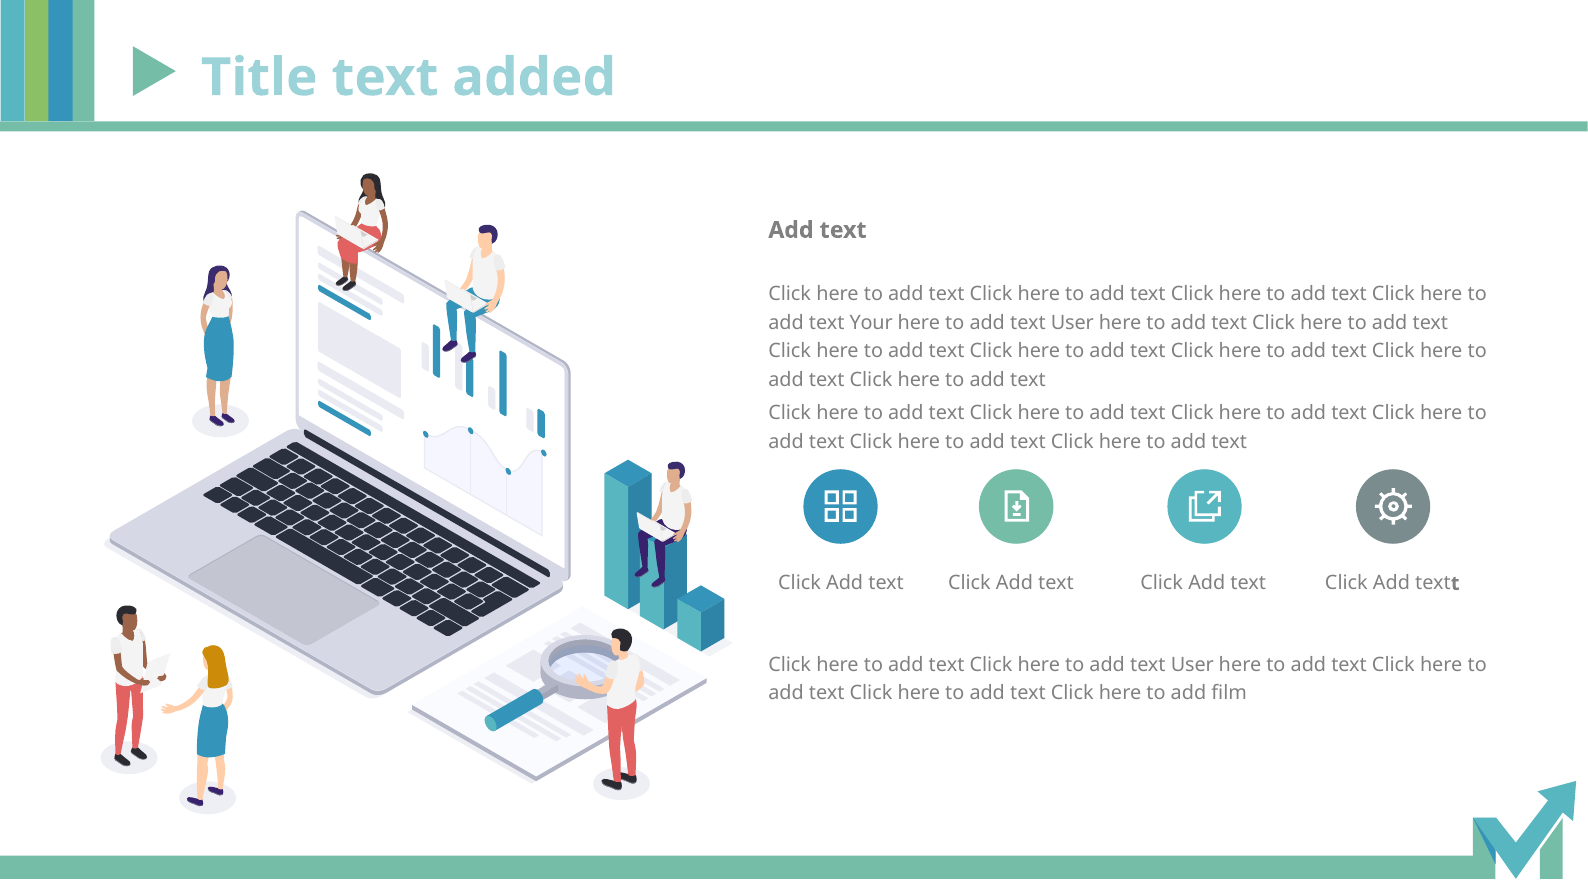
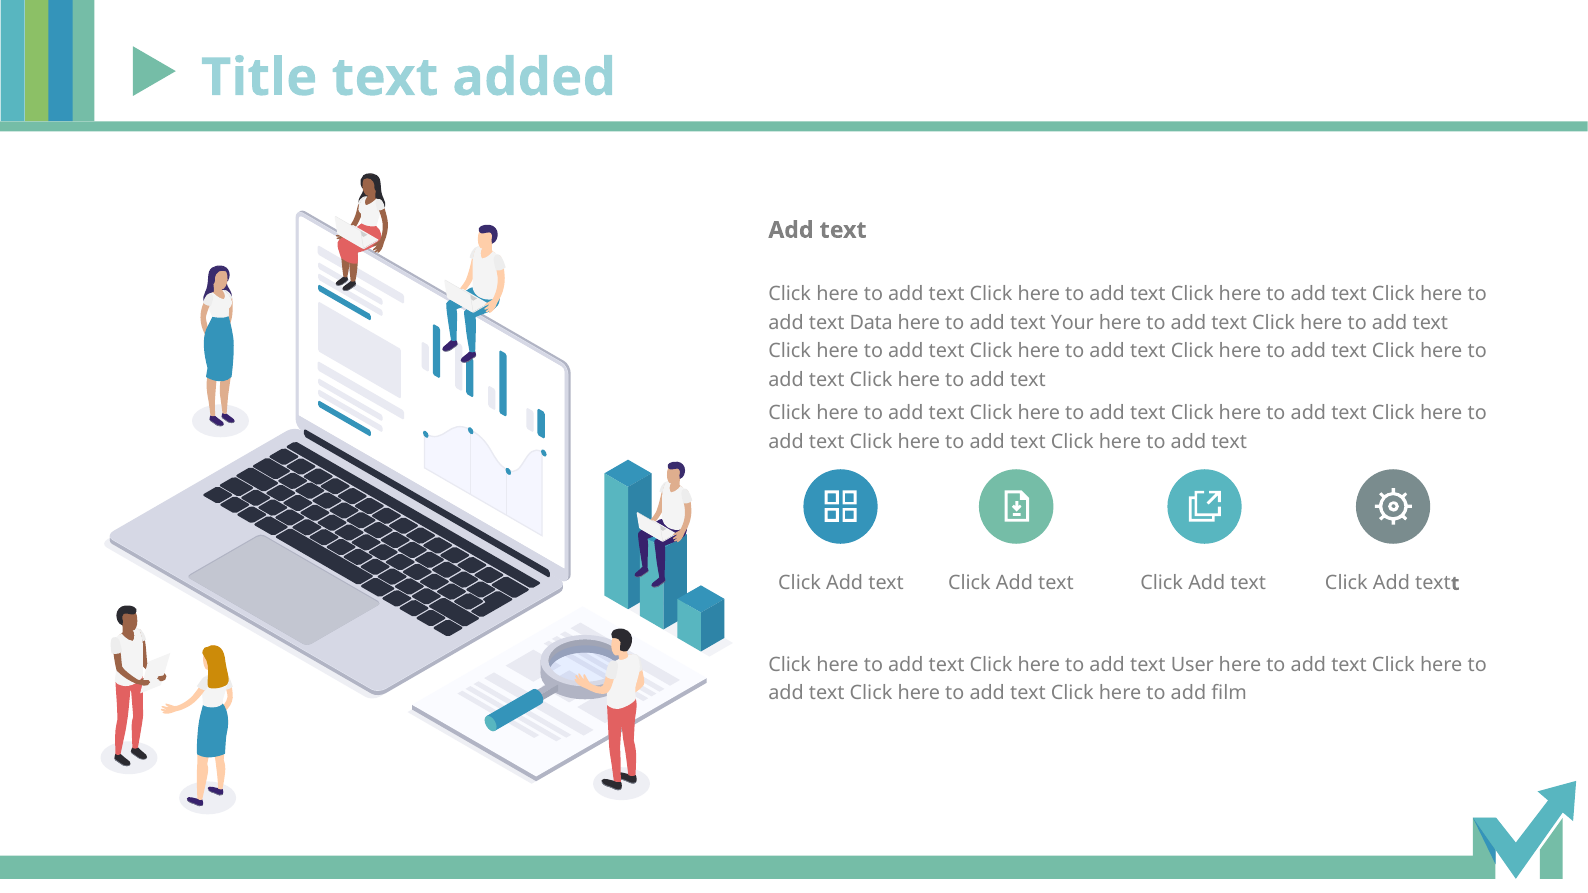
Your: Your -> Data
User at (1072, 323): User -> Your
